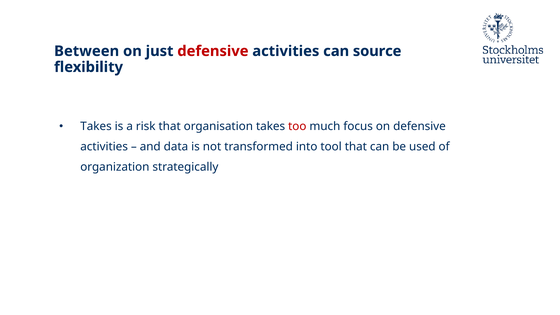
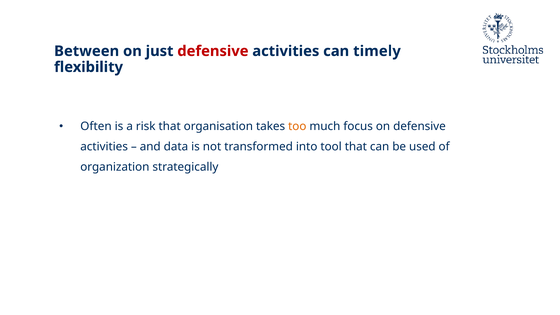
source: source -> timely
Takes at (96, 126): Takes -> Often
too colour: red -> orange
